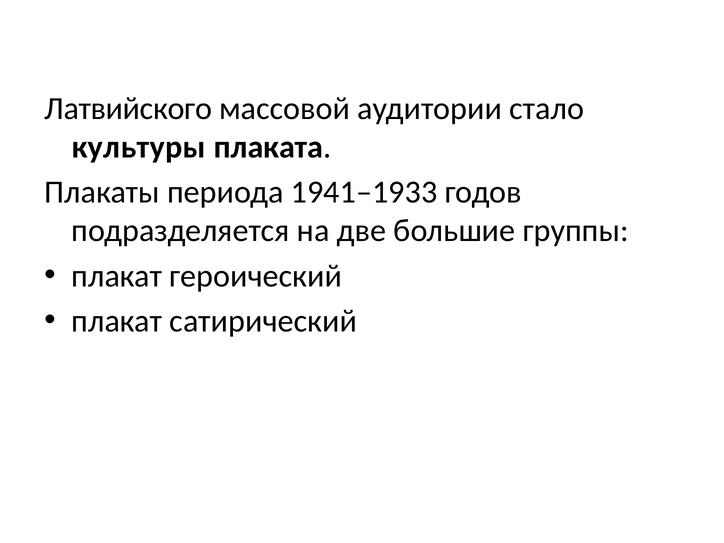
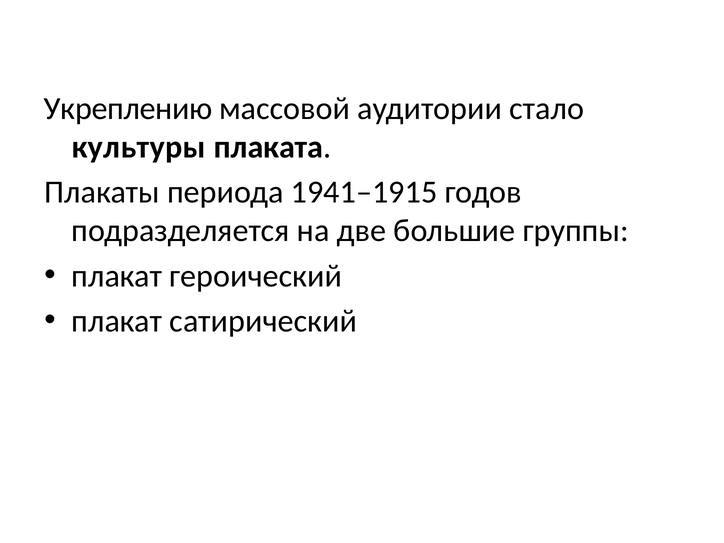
Латвийского: Латвийского -> Укреплению
1941–1933: 1941–1933 -> 1941–1915
